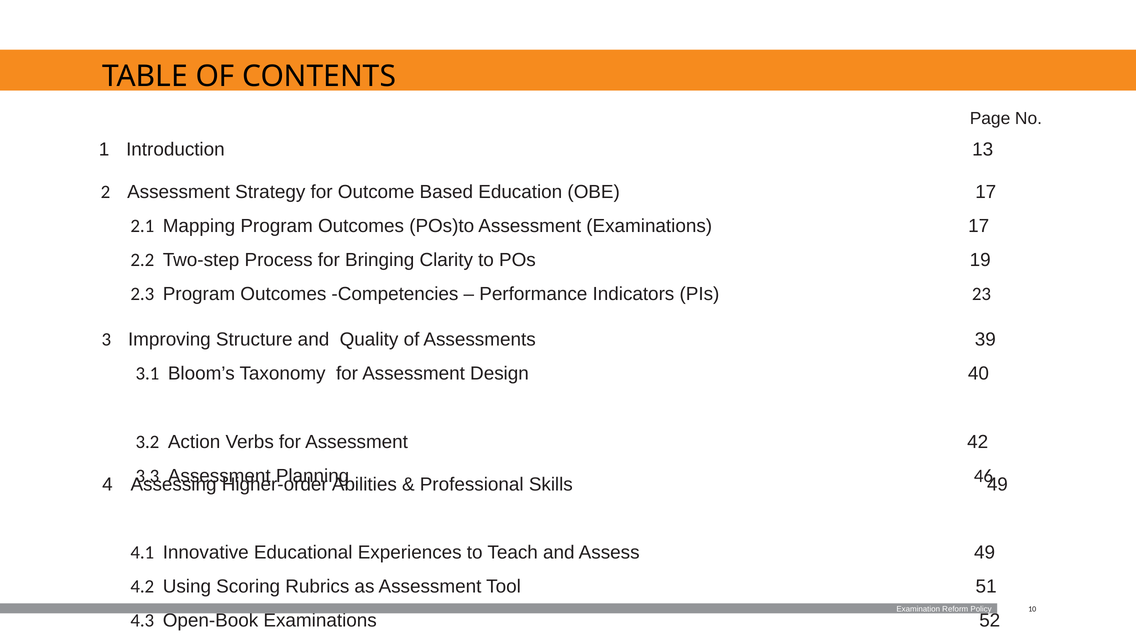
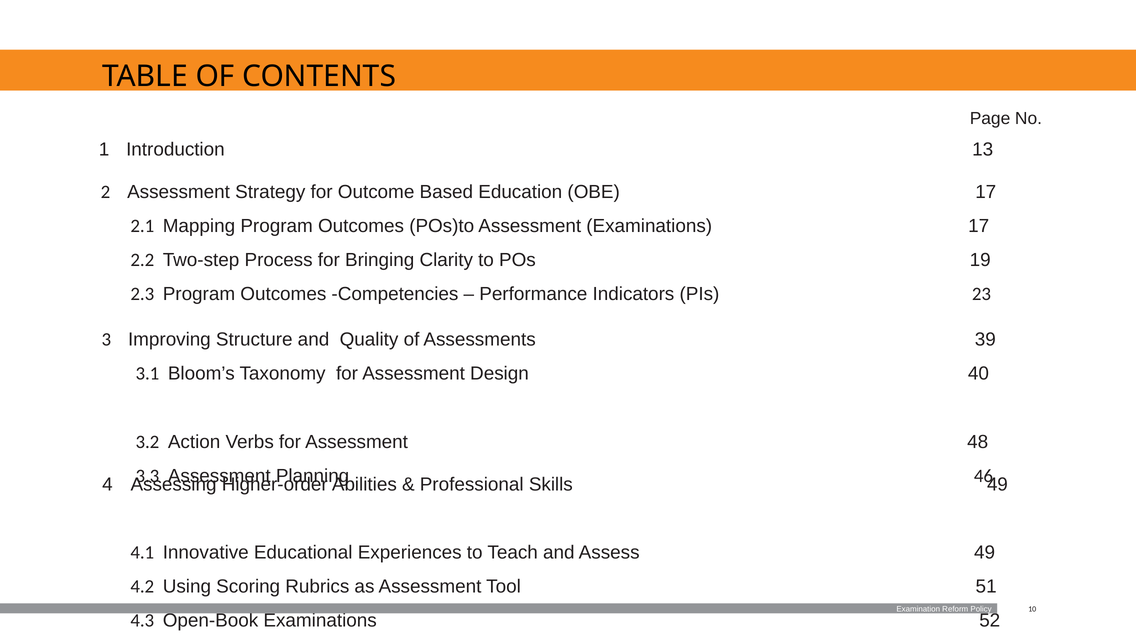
42: 42 -> 48
